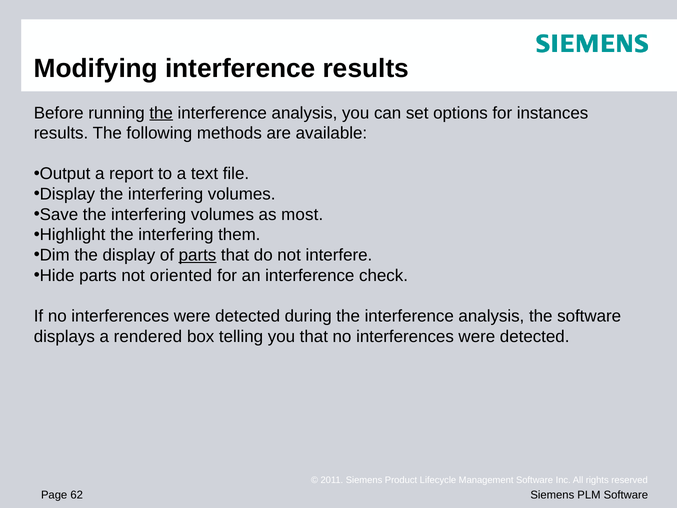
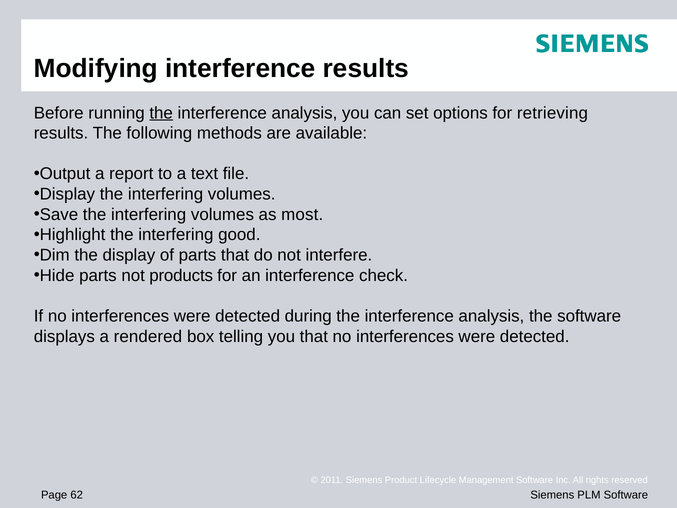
instances: instances -> retrieving
them: them -> good
parts at (197, 255) underline: present -> none
oriented: oriented -> products
